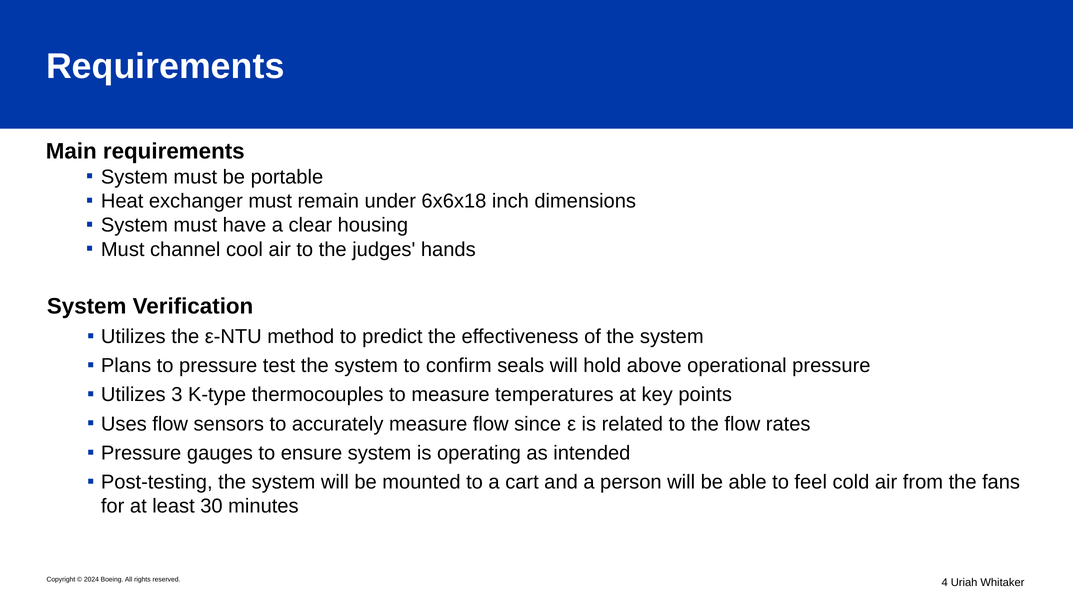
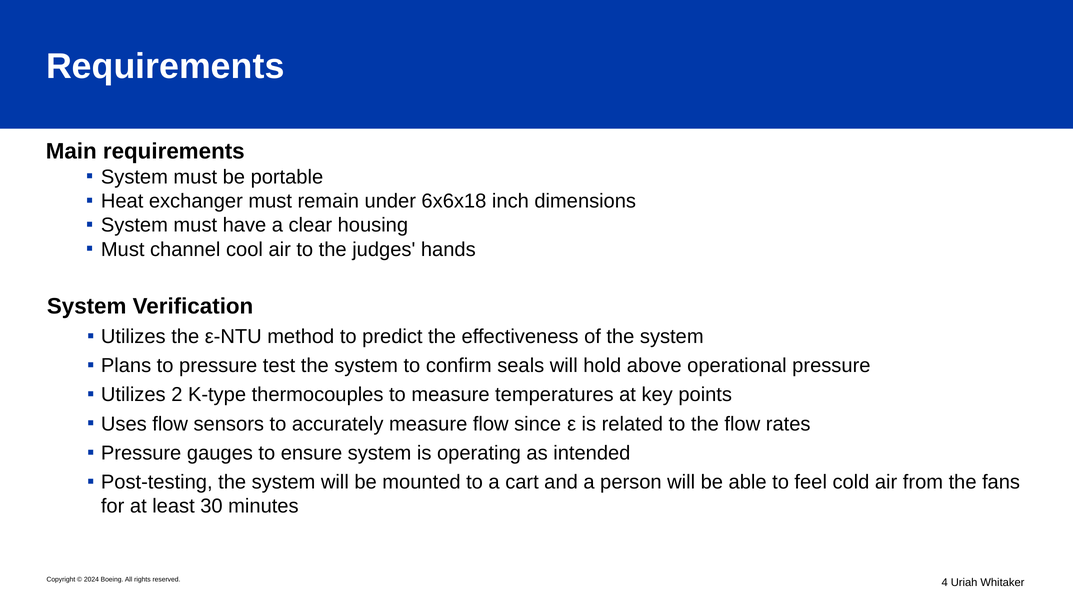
3: 3 -> 2
